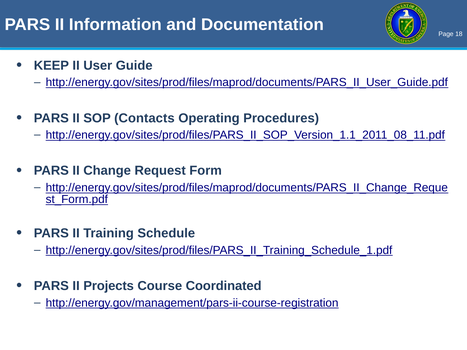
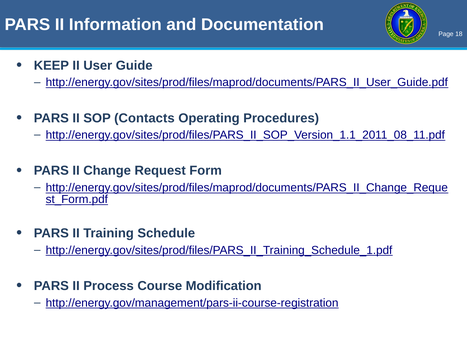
Projects: Projects -> Process
Coordinated: Coordinated -> Modification
